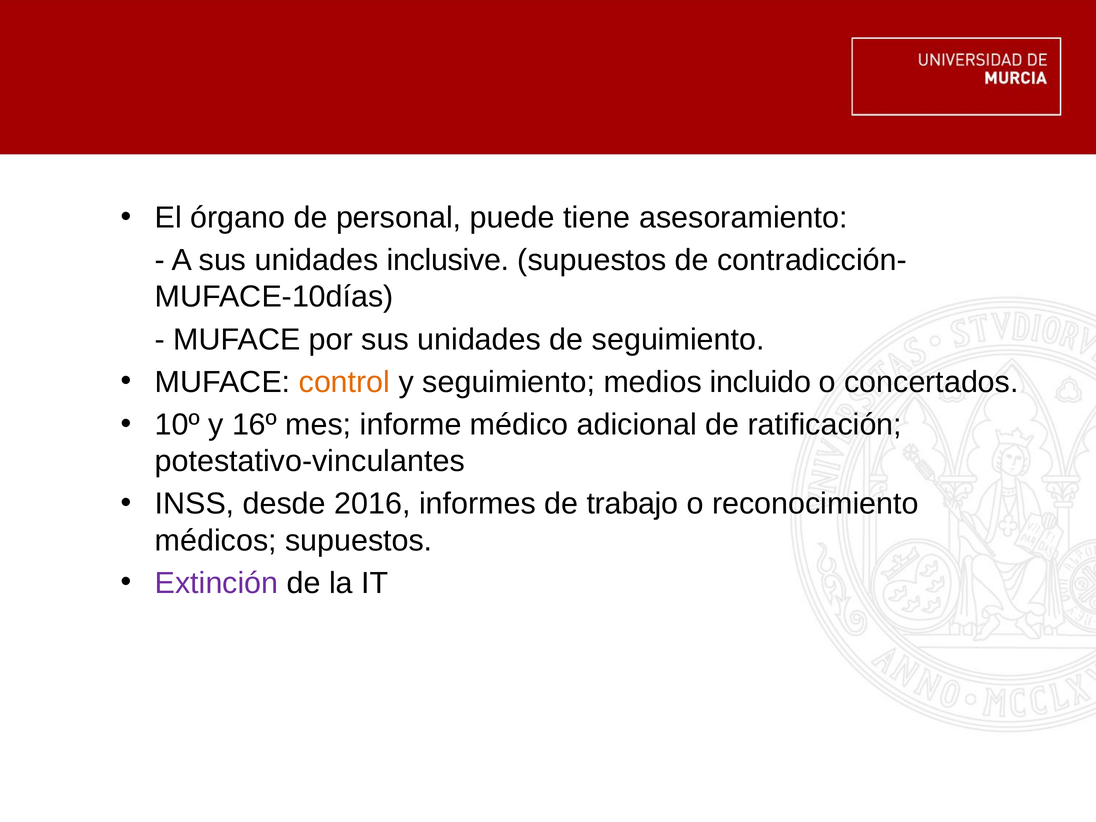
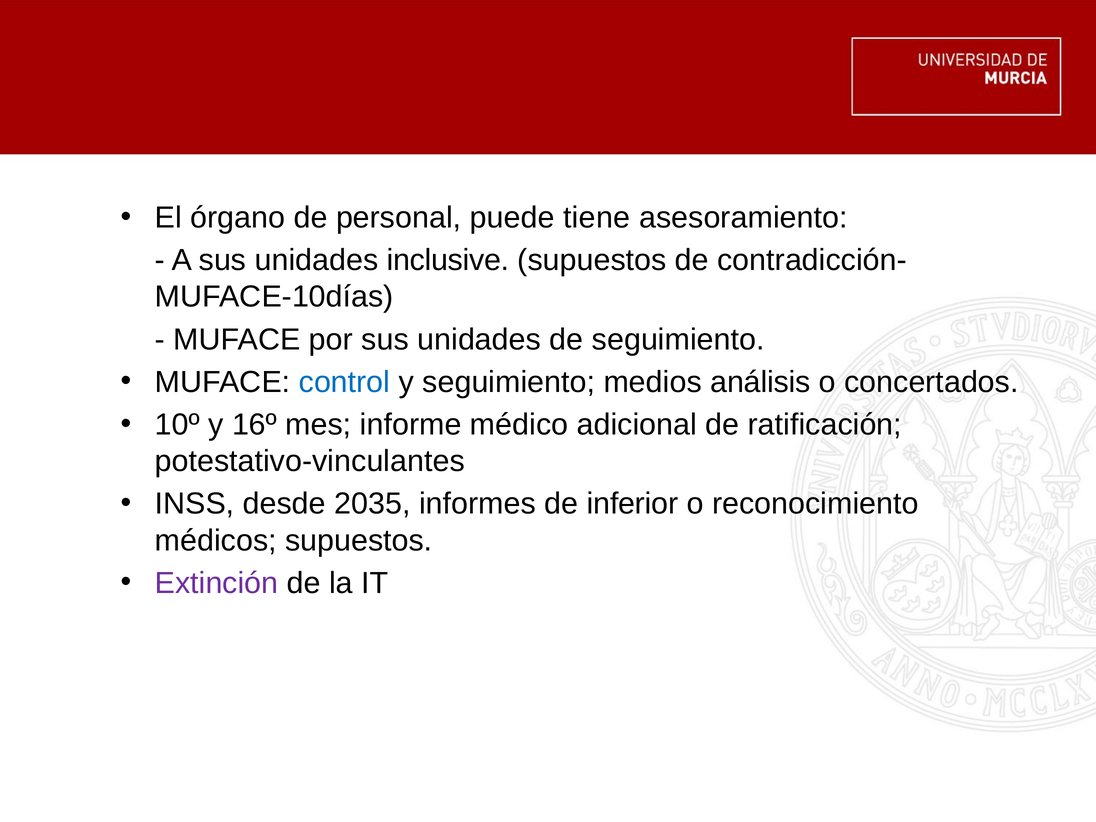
control colour: orange -> blue
incluido: incluido -> análisis
2016: 2016 -> 2035
trabajo: trabajo -> inferior
